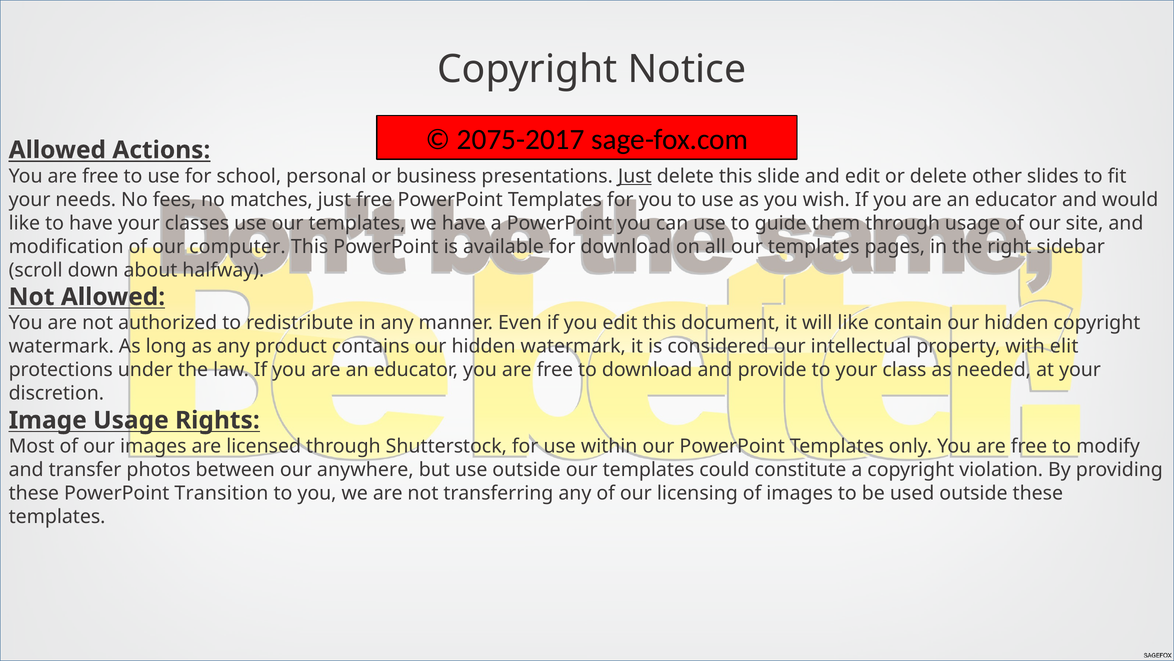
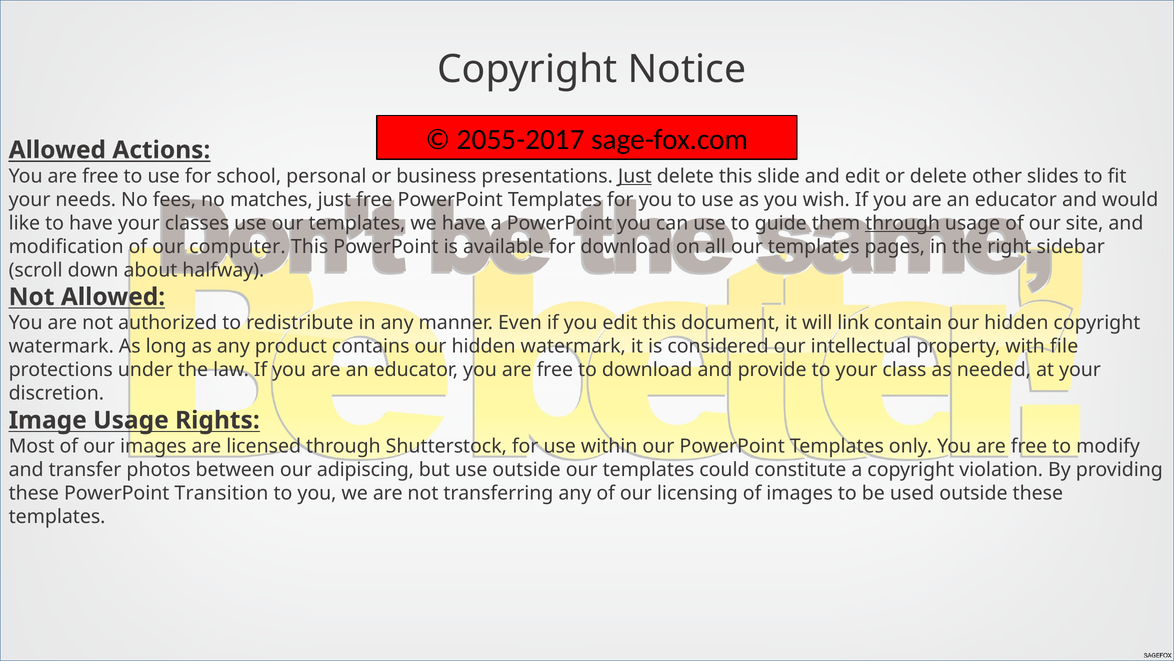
2075-2017: 2075-2017 -> 2055-2017
through at (903, 223) underline: none -> present
will like: like -> link
elit: elit -> file
anywhere: anywhere -> adipiscing
